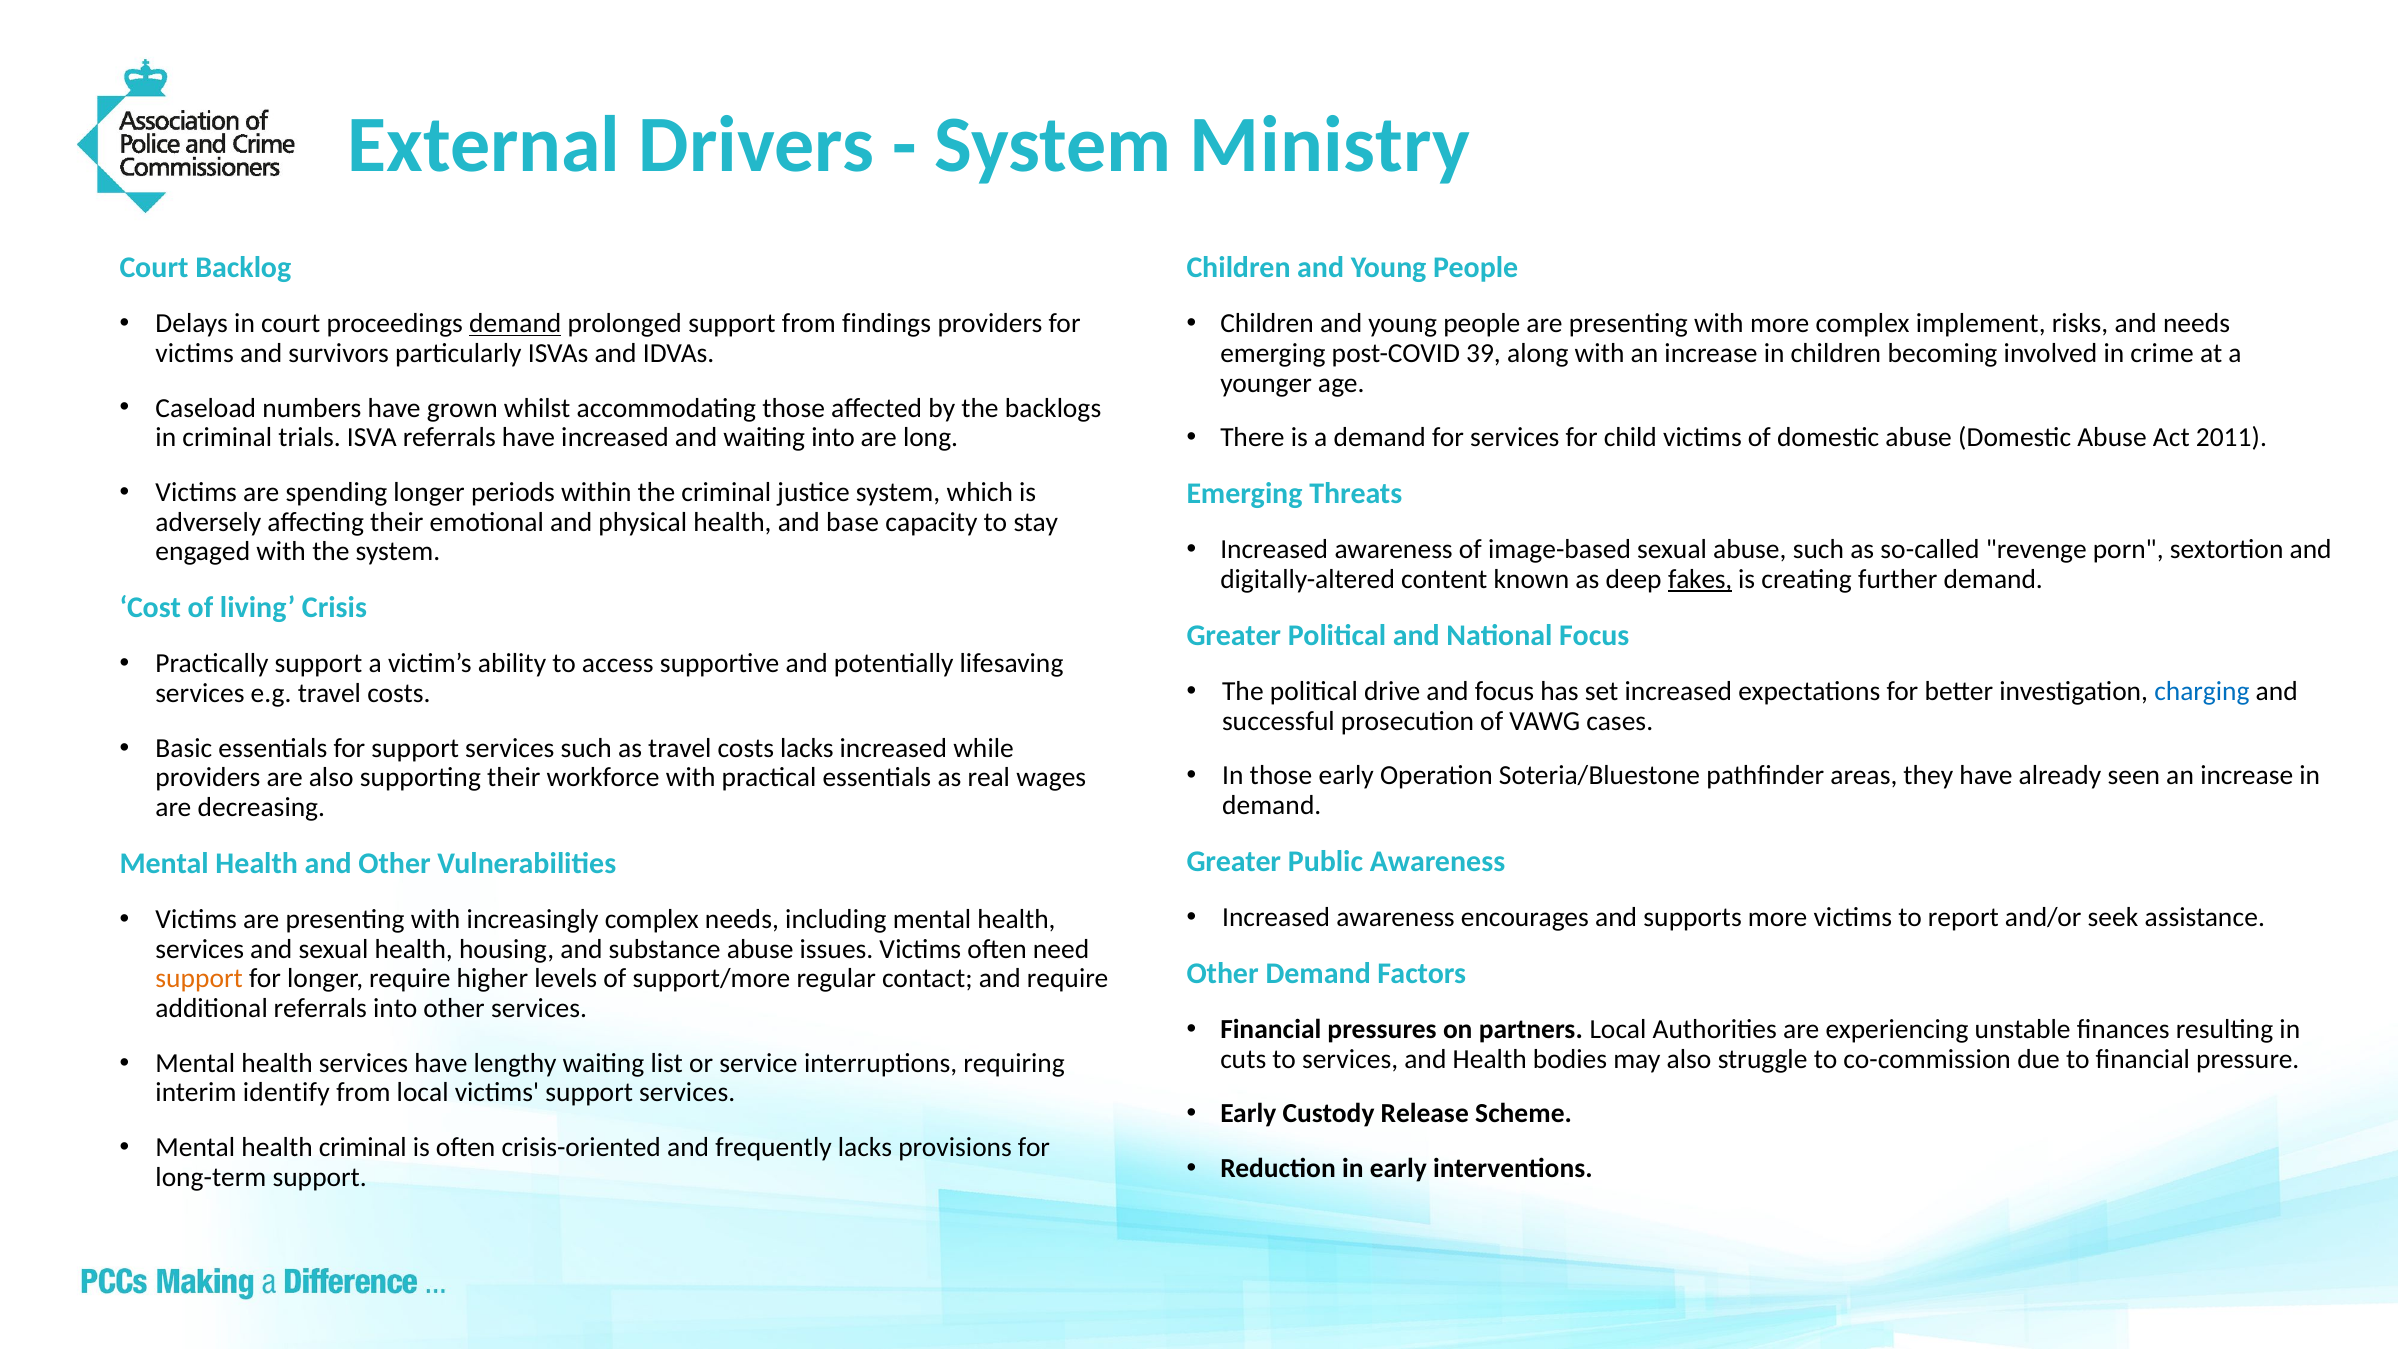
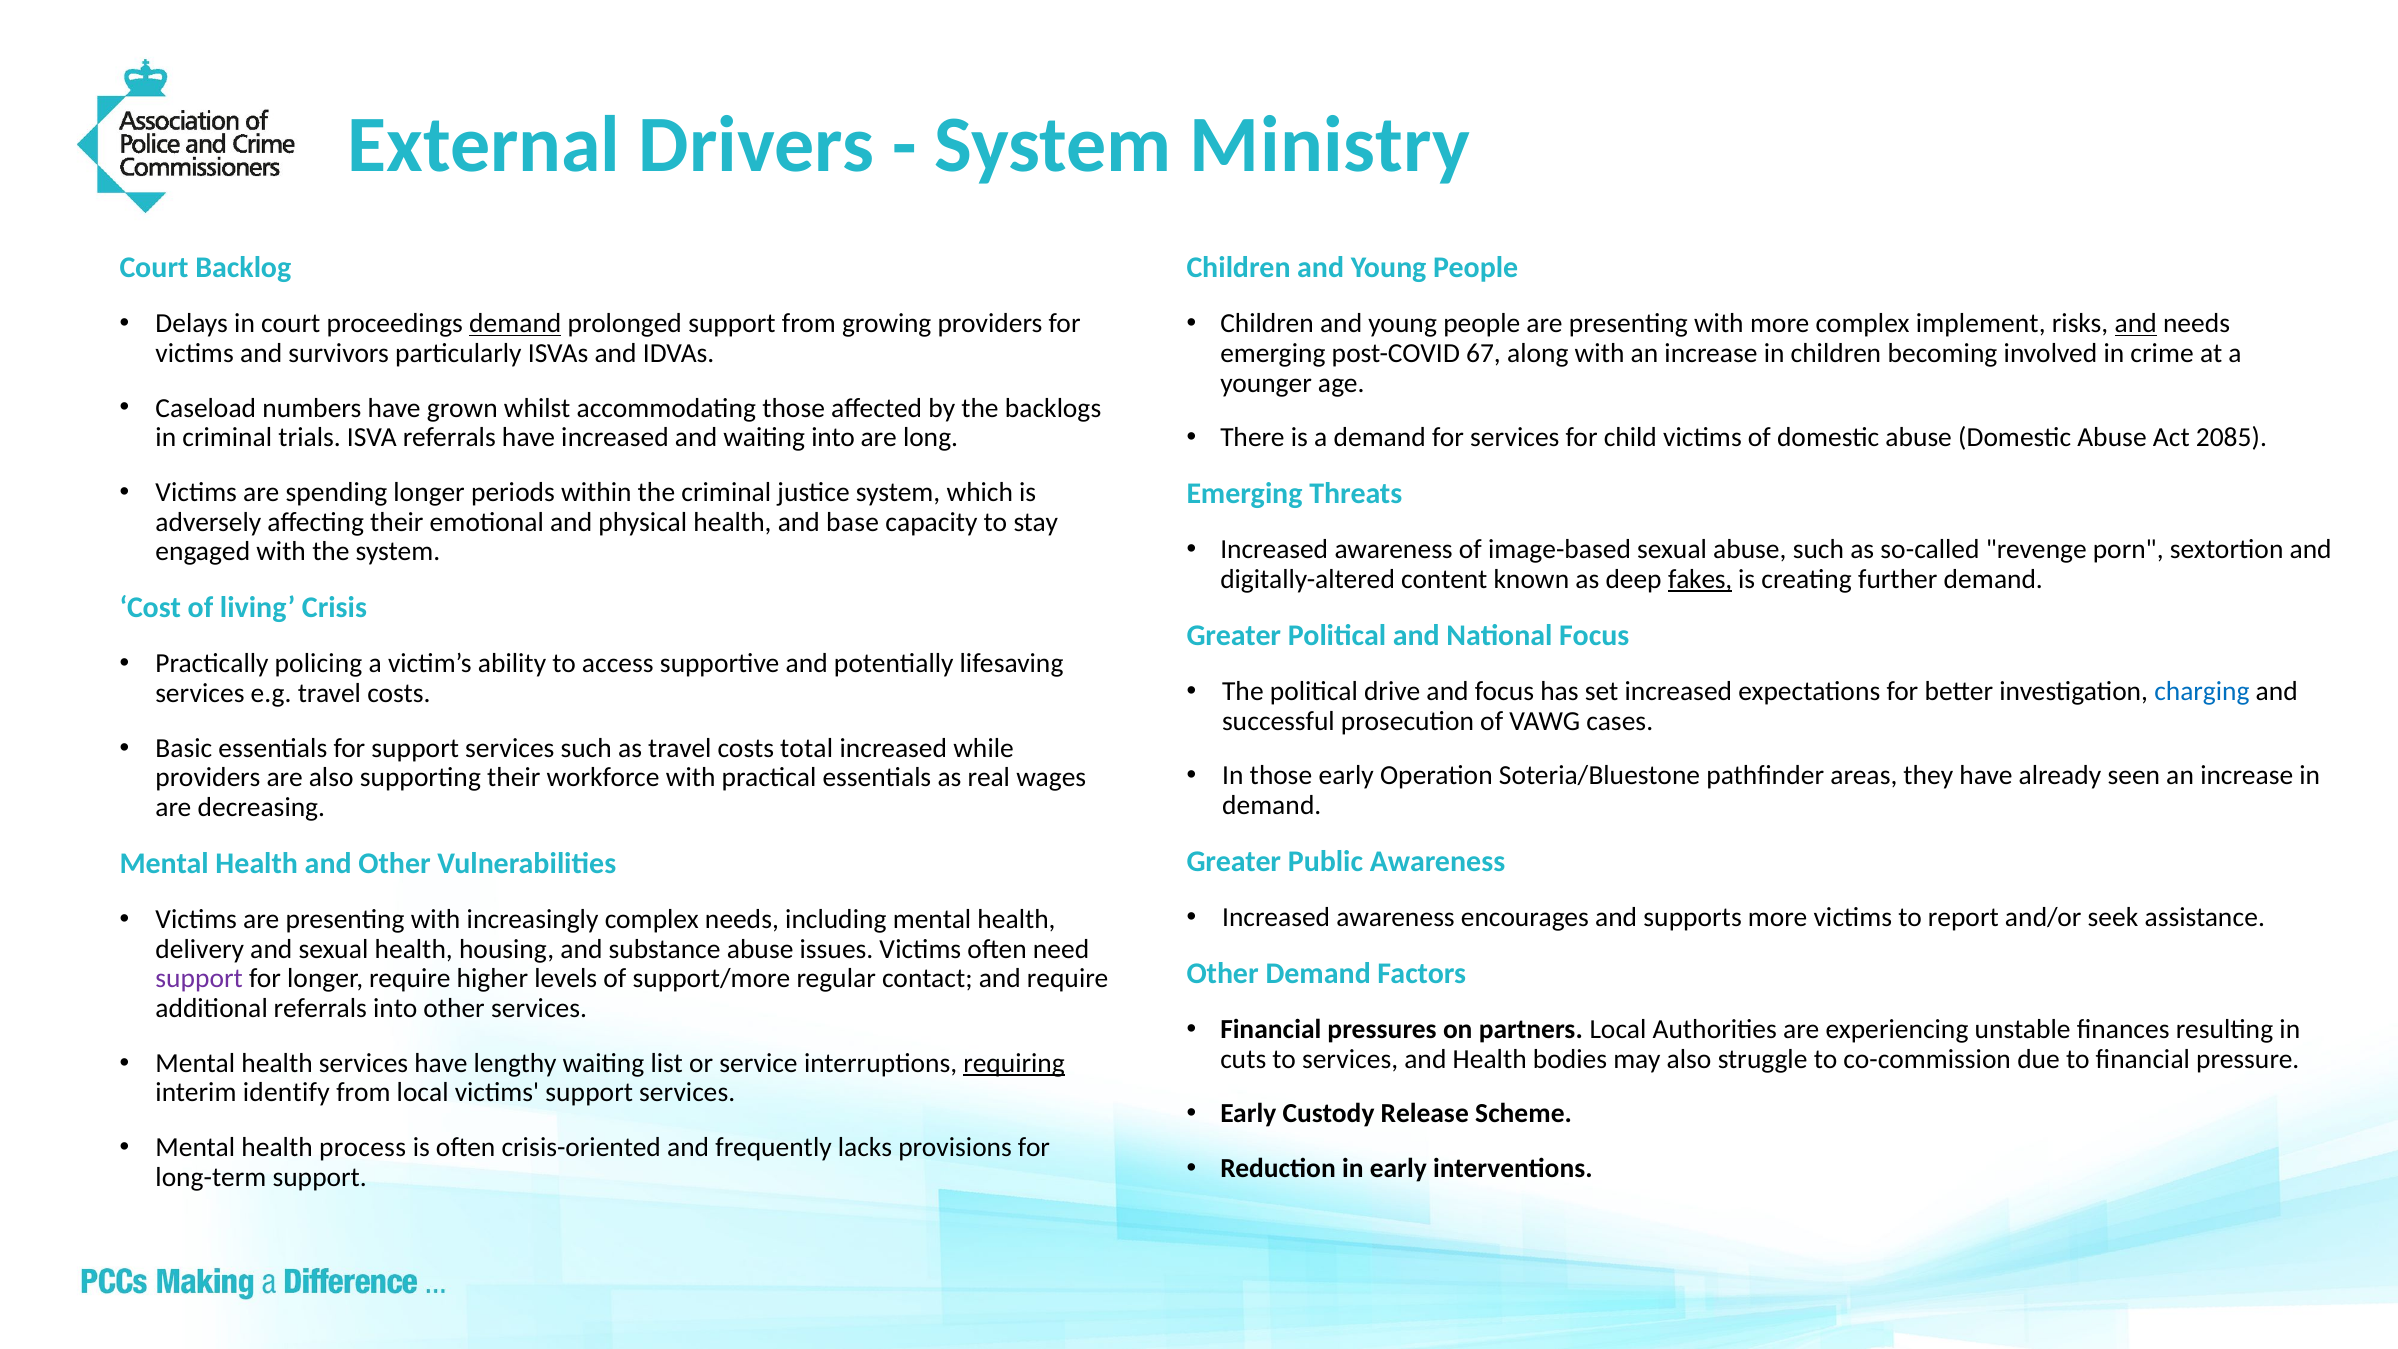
findings: findings -> growing
and at (2136, 324) underline: none -> present
39: 39 -> 67
2011: 2011 -> 2085
Practically support: support -> policing
costs lacks: lacks -> total
services at (200, 949): services -> delivery
support at (199, 979) colour: orange -> purple
requiring underline: none -> present
health criminal: criminal -> process
